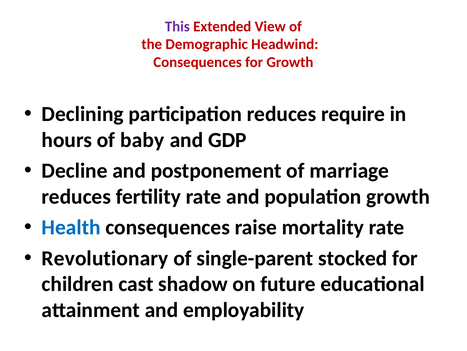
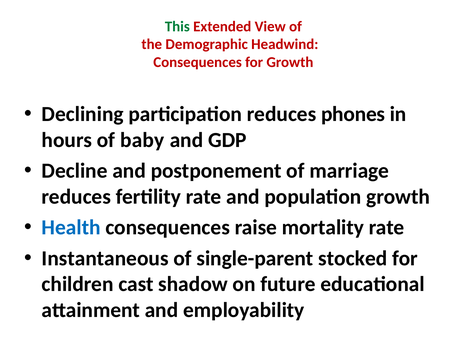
This colour: purple -> green
require: require -> phones
Revolutionary: Revolutionary -> Instantaneous
